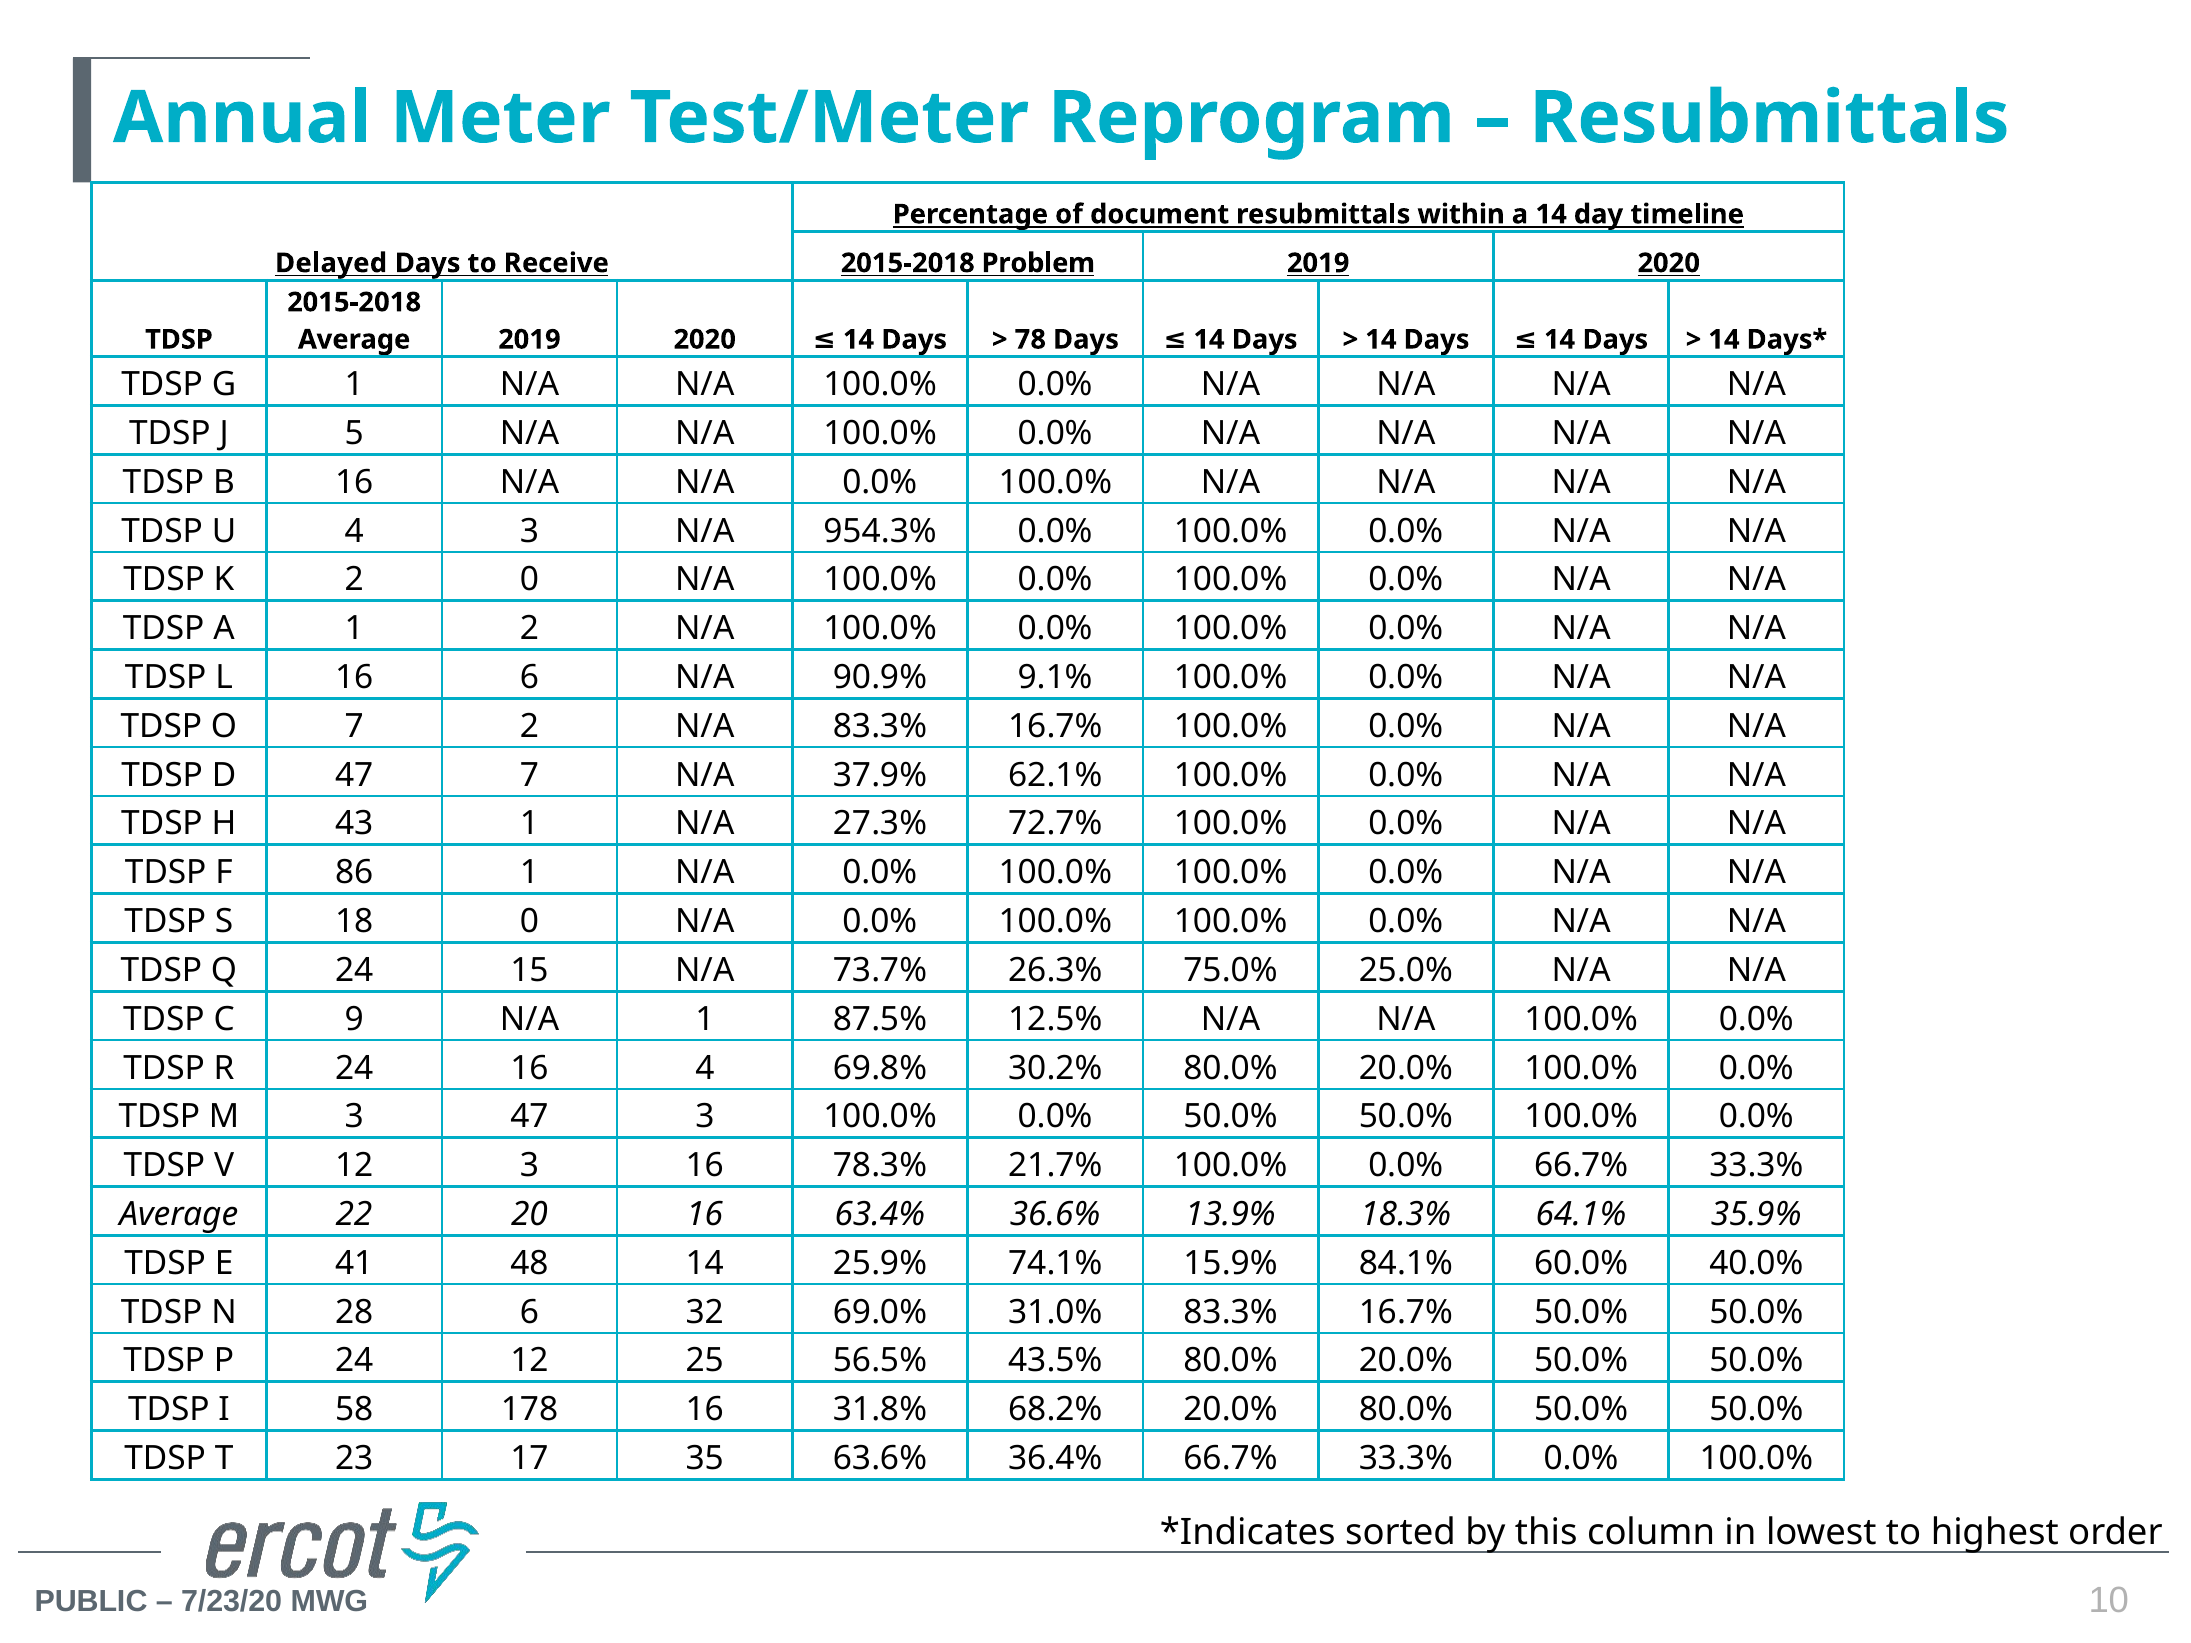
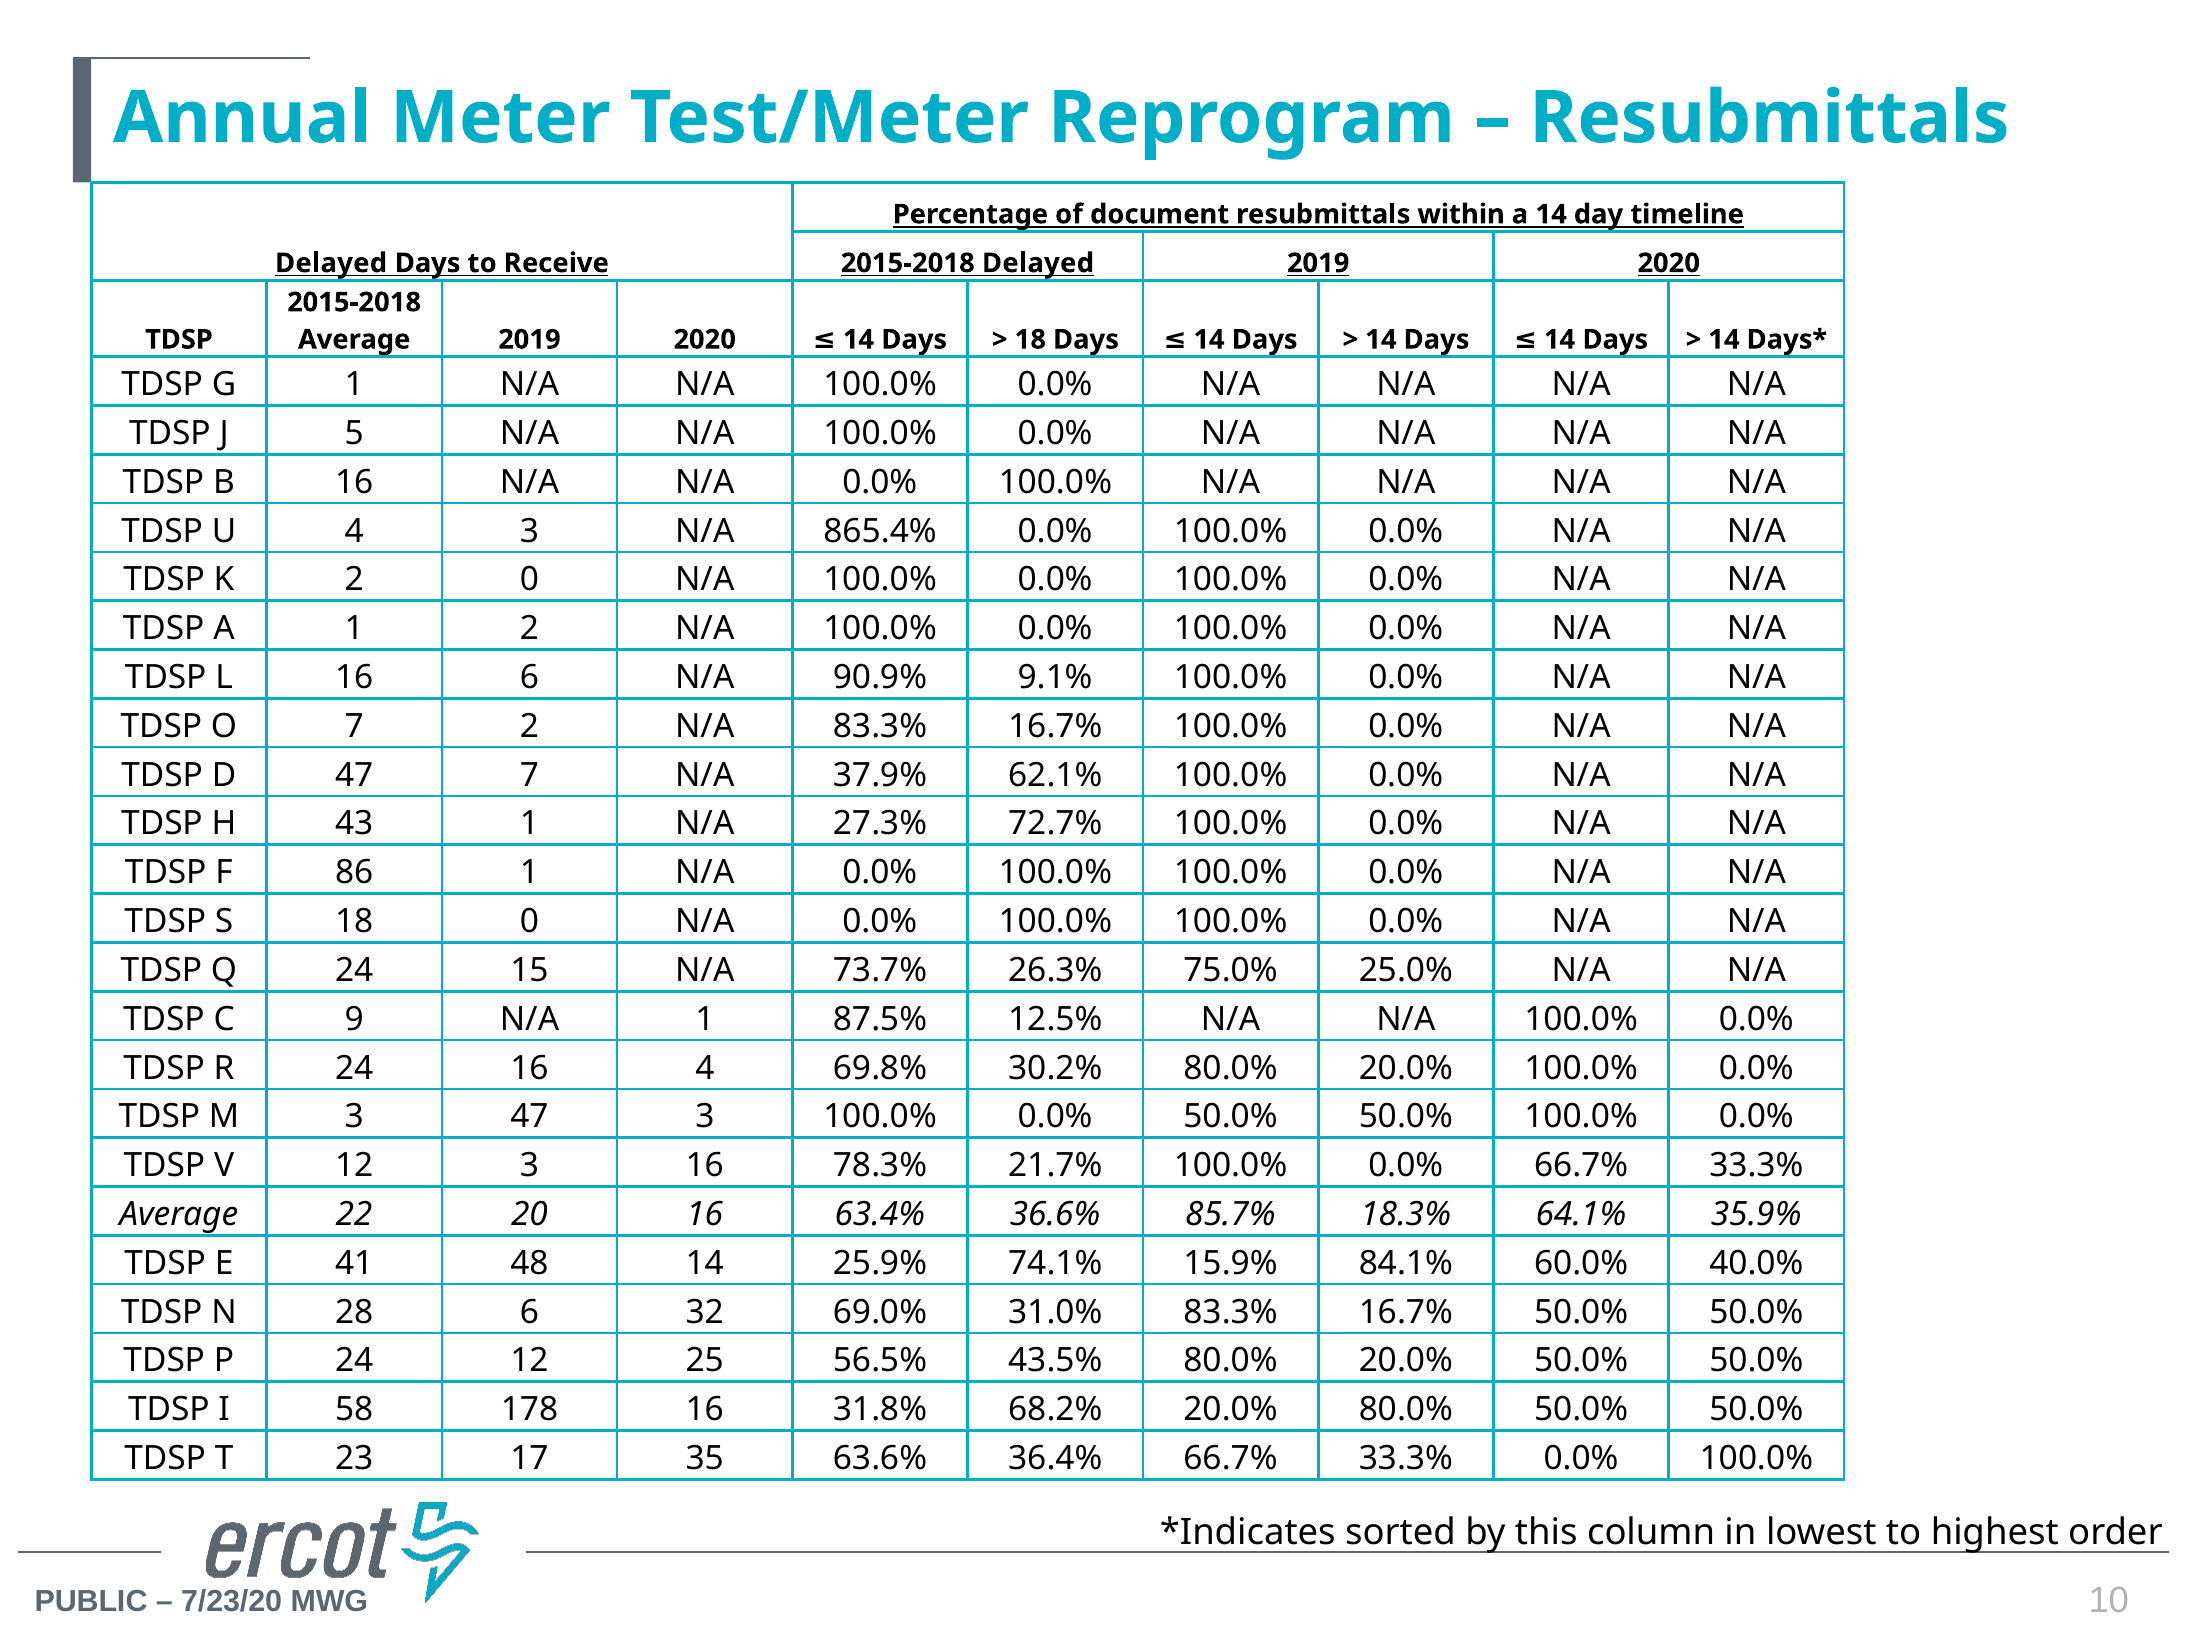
2015-2018 Problem: Problem -> Delayed
78 at (1030, 340): 78 -> 18
954.3%: 954.3% -> 865.4%
13.9%: 13.9% -> 85.7%
